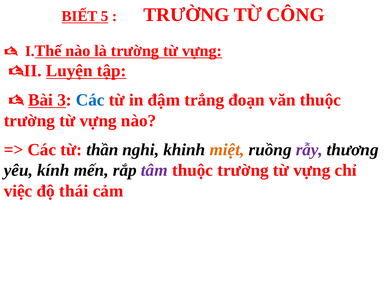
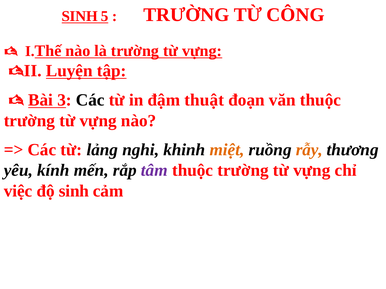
BIẾT at (80, 16): BIẾT -> SINH
Các at (90, 100) colour: blue -> black
trắng: trắng -> thuật
thần: thần -> lảng
rẫy colour: purple -> orange
độ thái: thái -> sinh
